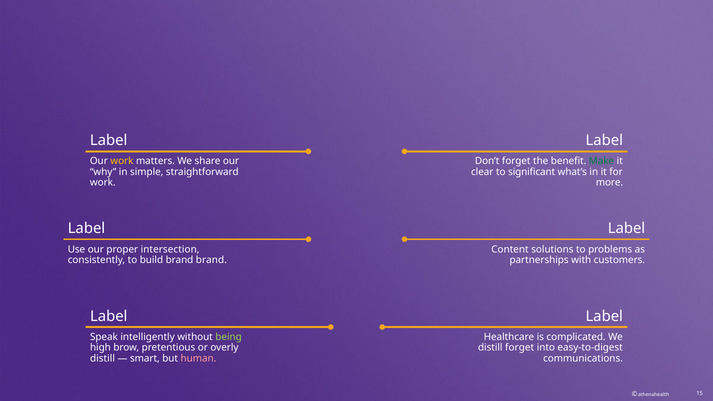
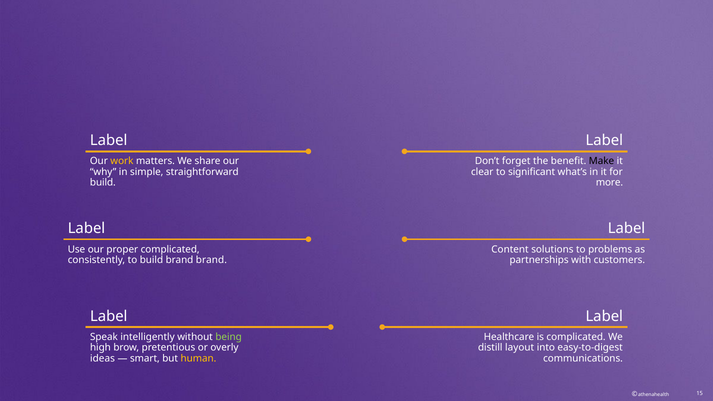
Make colour: green -> black
work at (103, 183): work -> build
proper intersection: intersection -> complicated
distill forget: forget -> layout
distill at (103, 358): distill -> ideas
human colour: pink -> yellow
